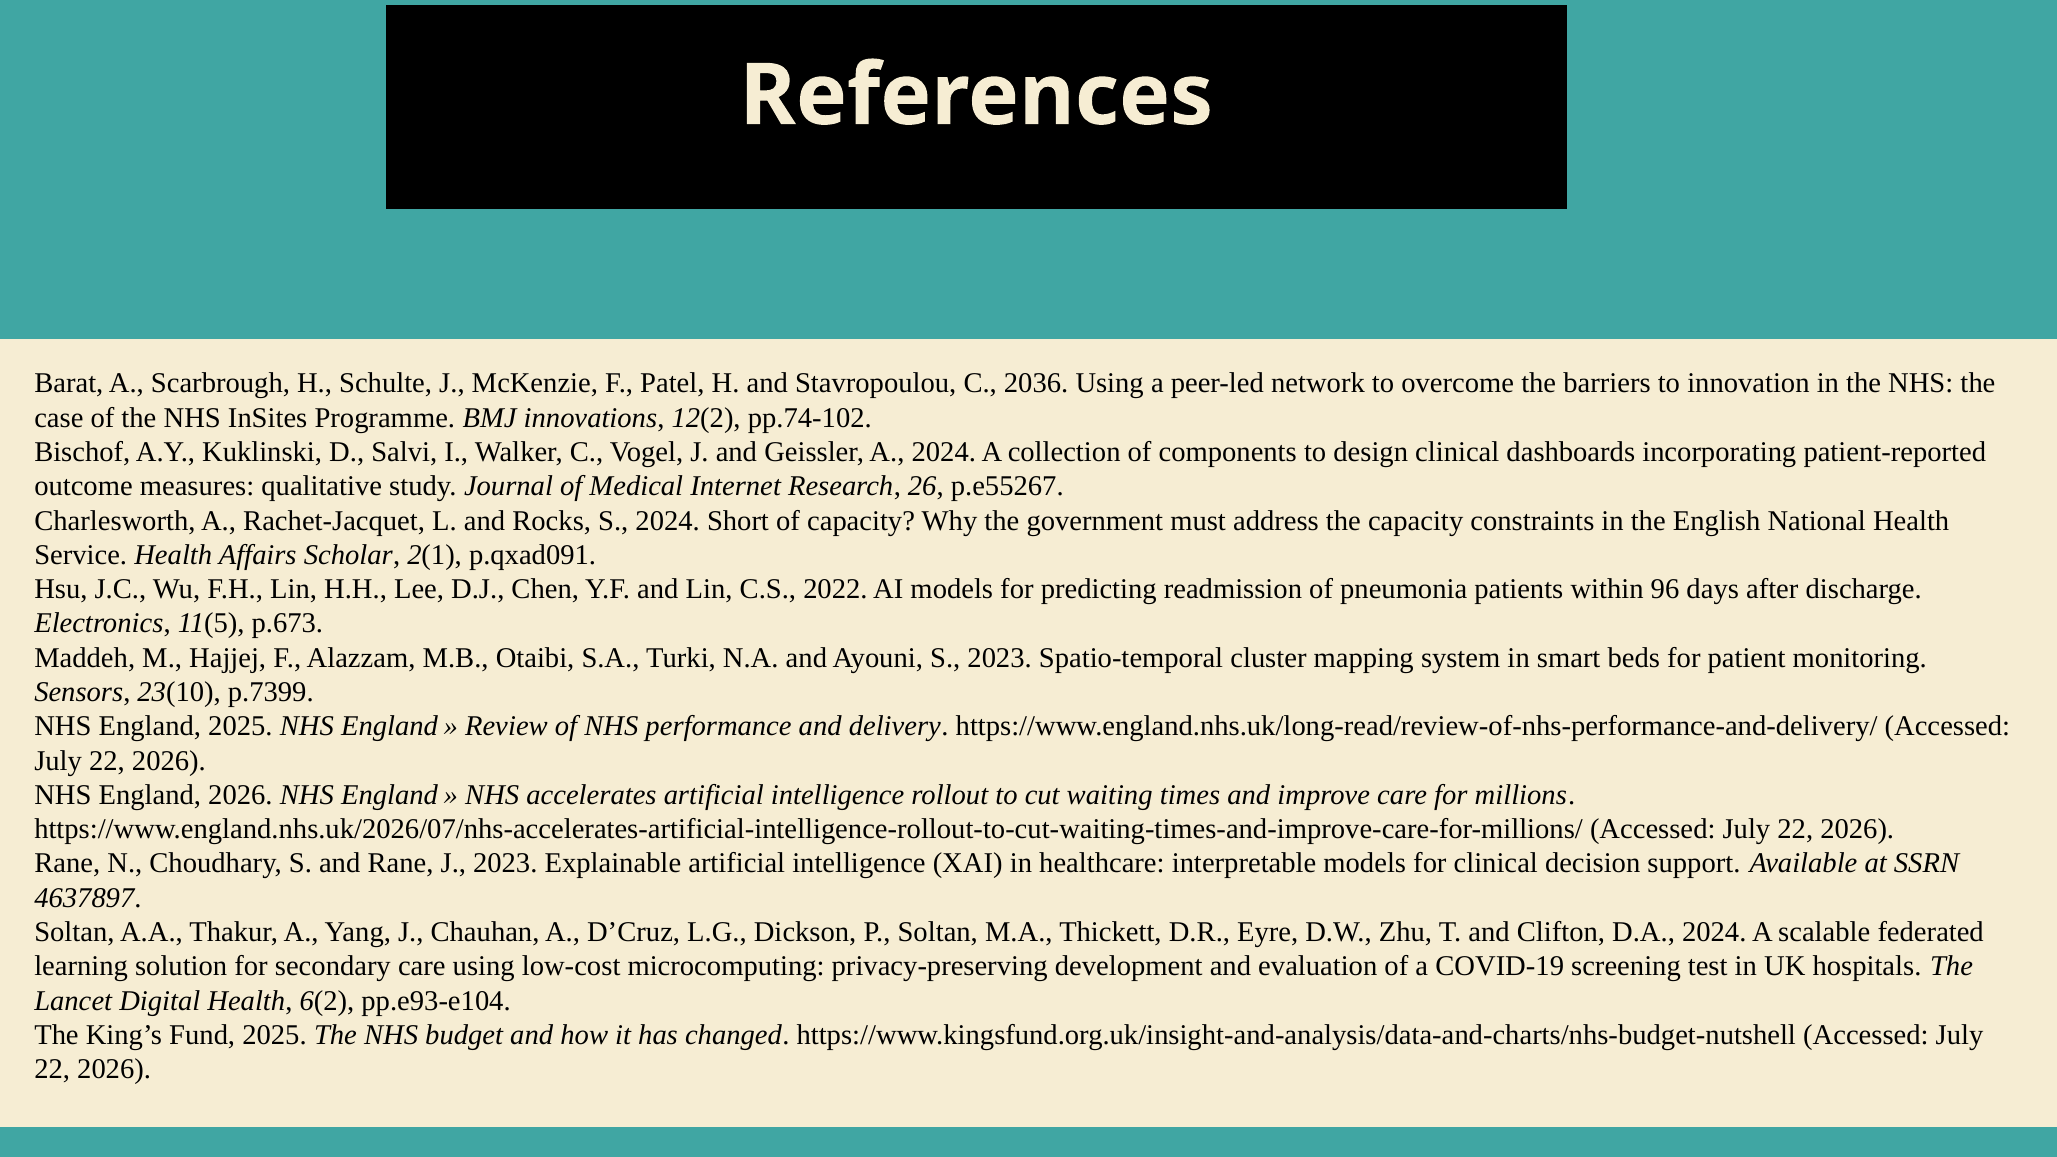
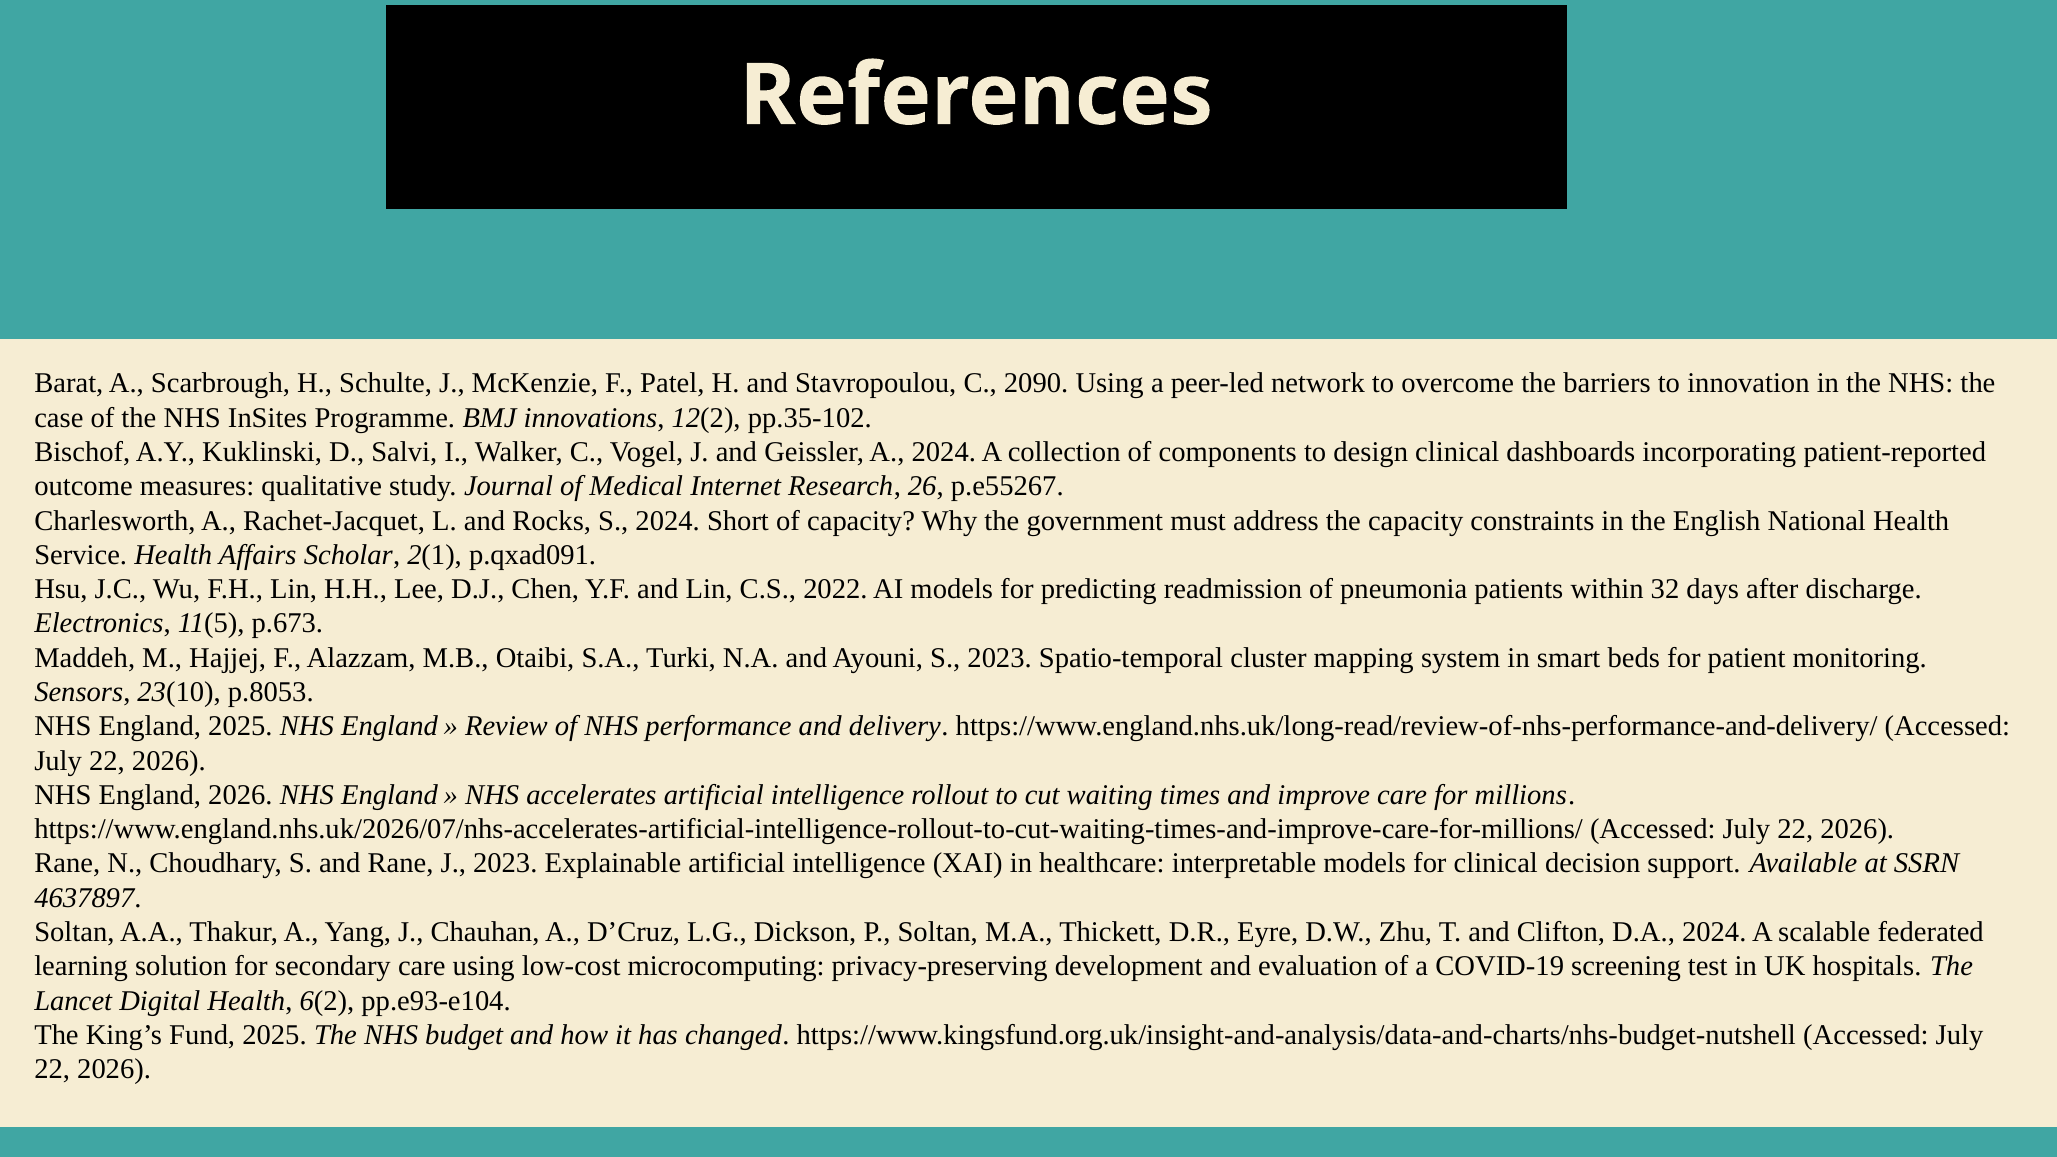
2036: 2036 -> 2090
pp.74-102: pp.74-102 -> pp.35-102
96: 96 -> 32
p.7399: p.7399 -> p.8053
